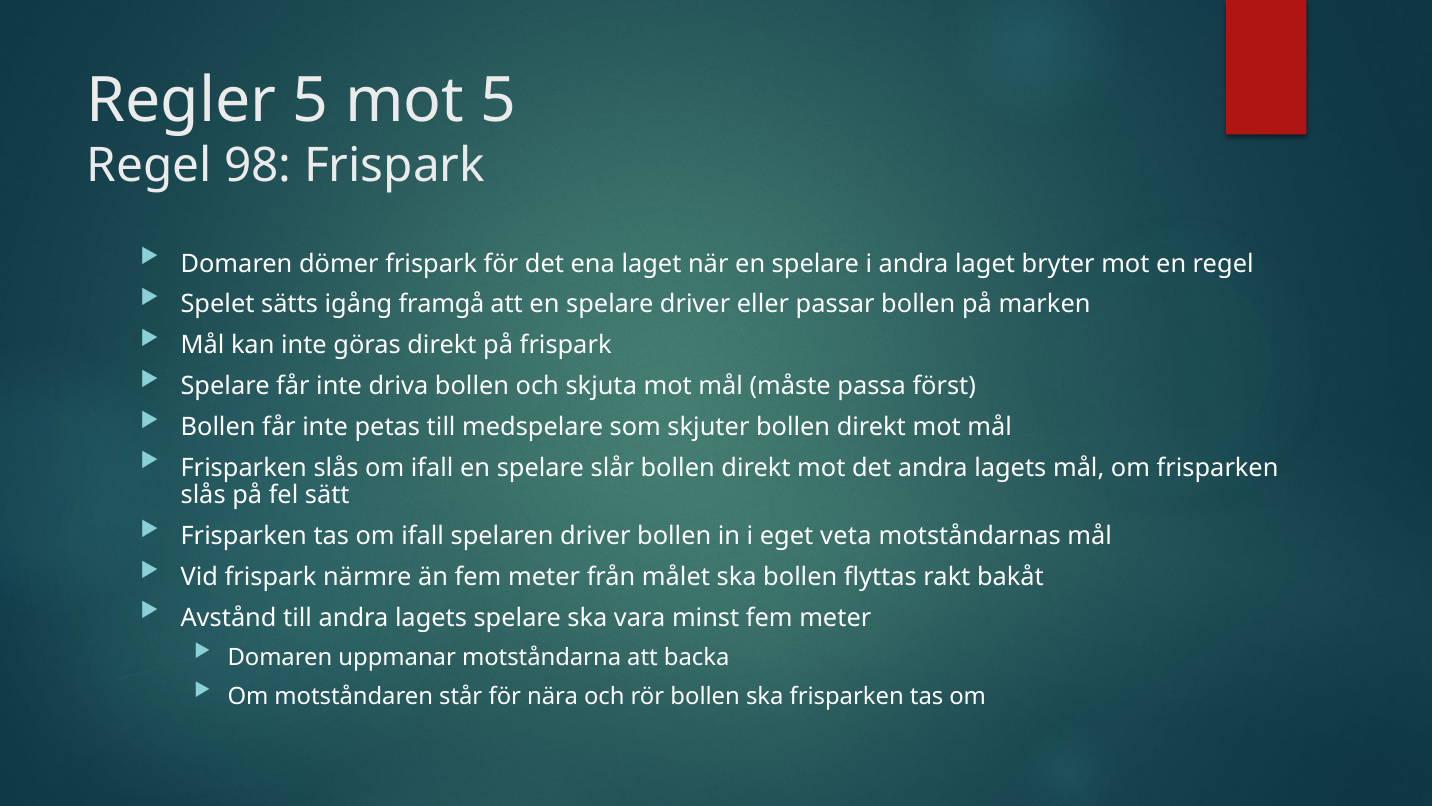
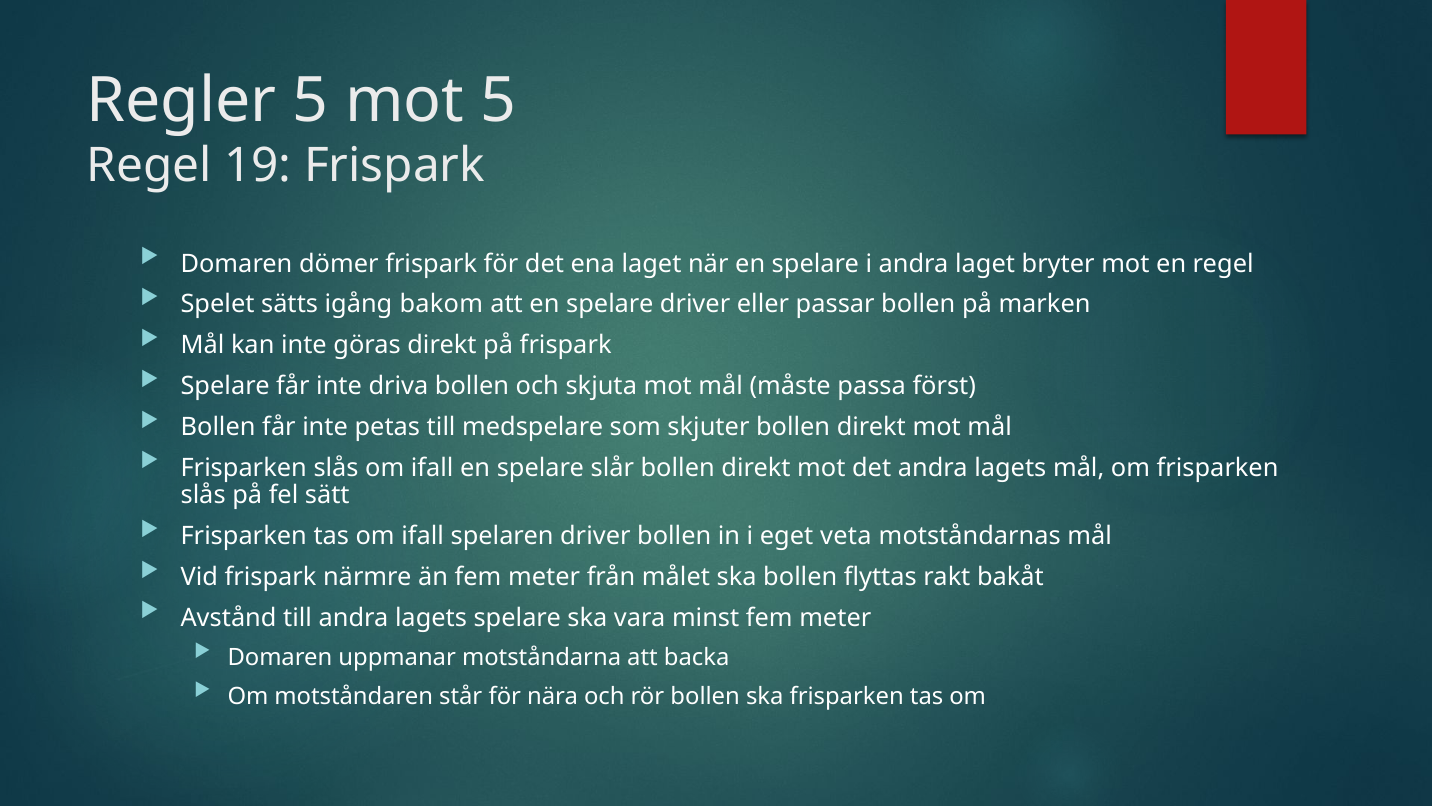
98: 98 -> 19
framgå: framgå -> bakom
